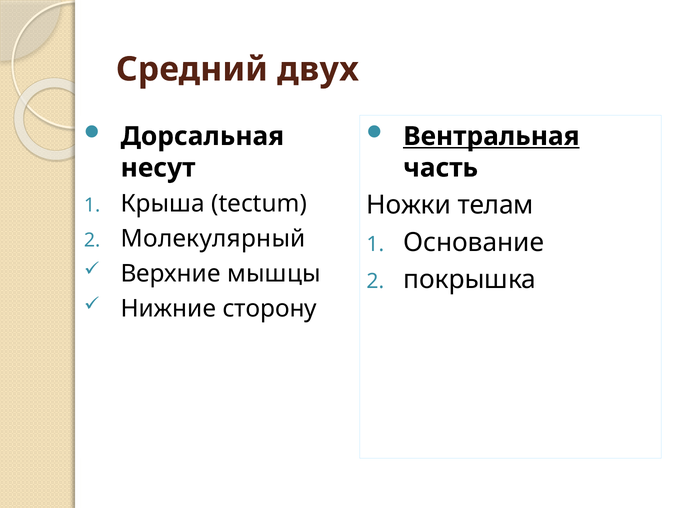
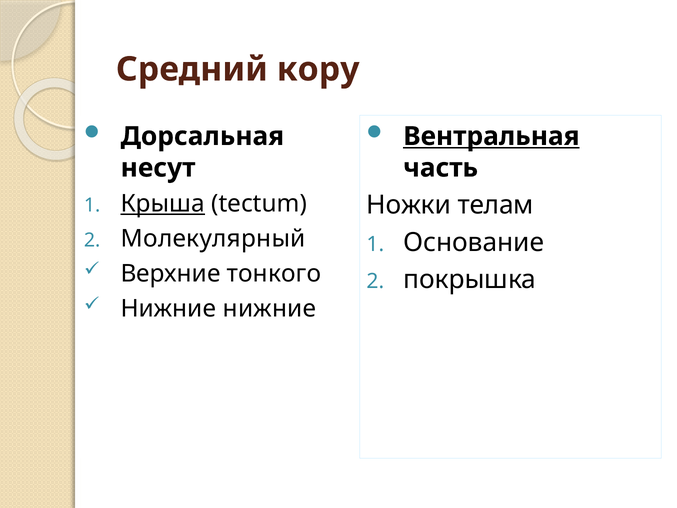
двух: двух -> кору
Крыша underline: none -> present
мышцы: мышцы -> тонкого
Нижние сторону: сторону -> нижние
